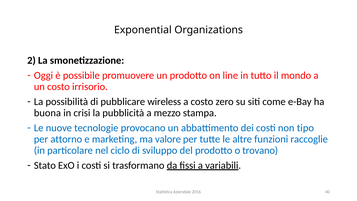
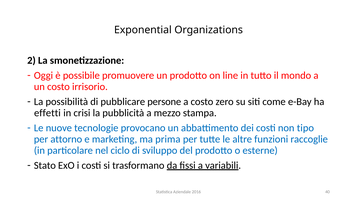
wireless: wireless -> persone
buona: buona -> effetti
valore: valore -> prima
trovano: trovano -> esterne
